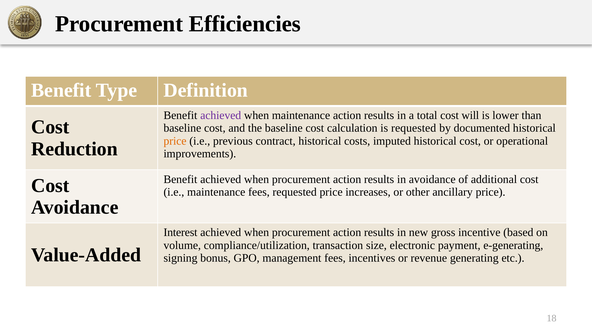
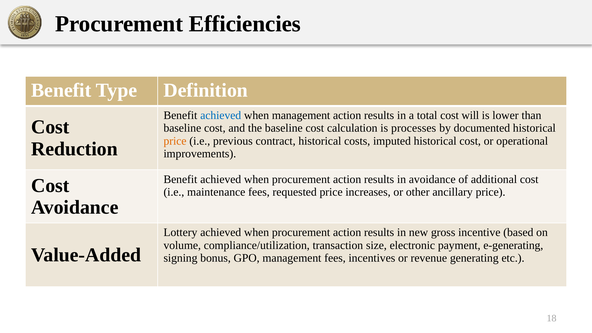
achieved at (221, 115) colour: purple -> blue
when maintenance: maintenance -> management
is requested: requested -> processes
Interest: Interest -> Lottery
